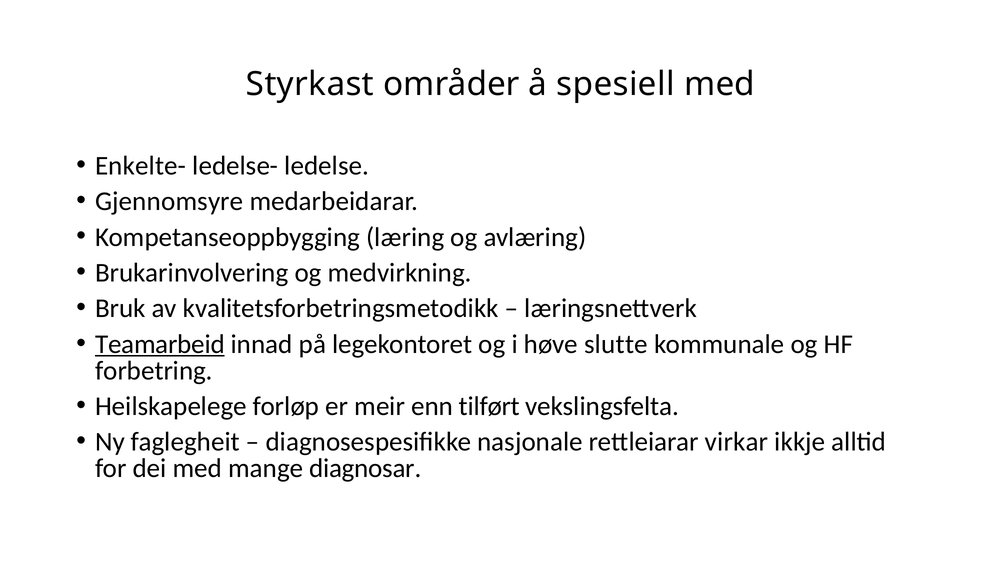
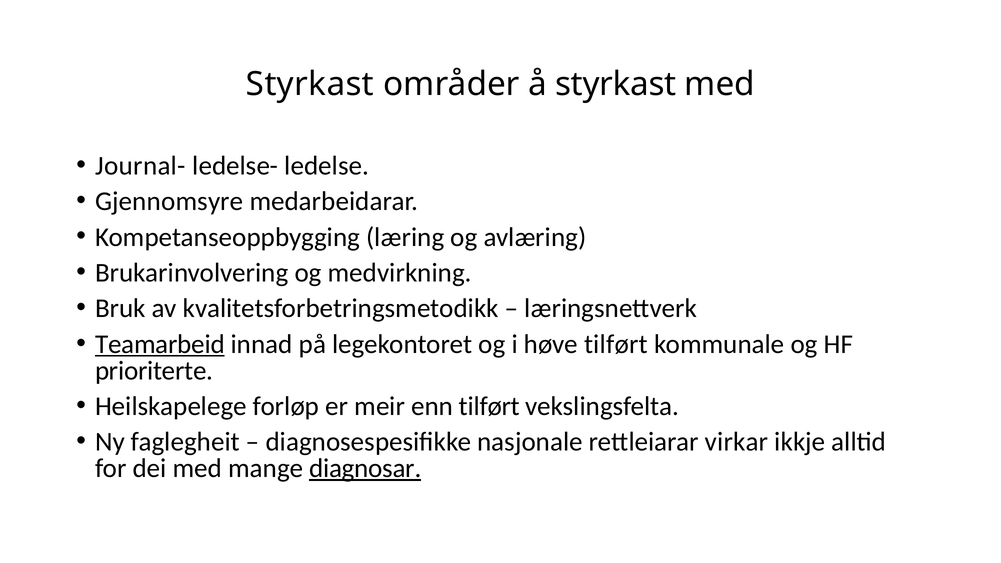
å spesiell: spesiell -> styrkast
Enkelte-: Enkelte- -> Journal-
høve slutte: slutte -> tilført
forbetring: forbetring -> prioriterte
diagnosar underline: none -> present
